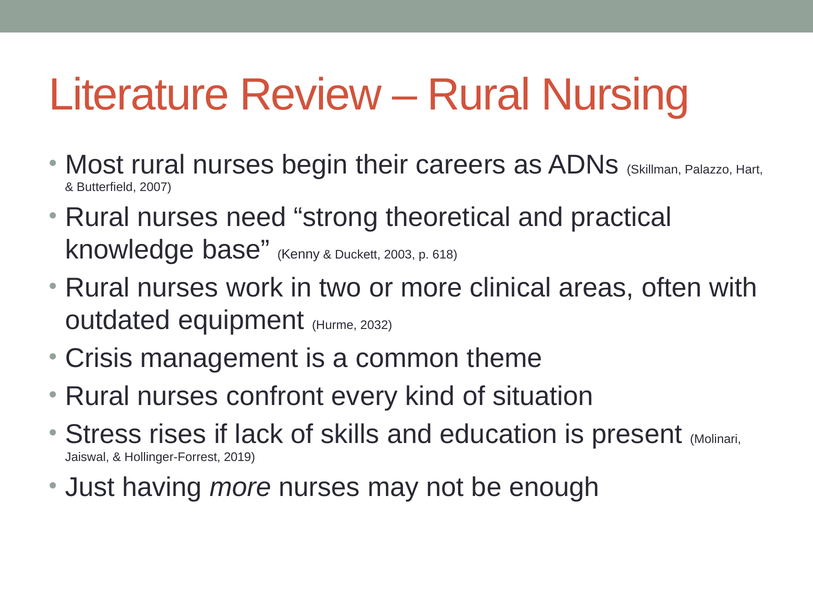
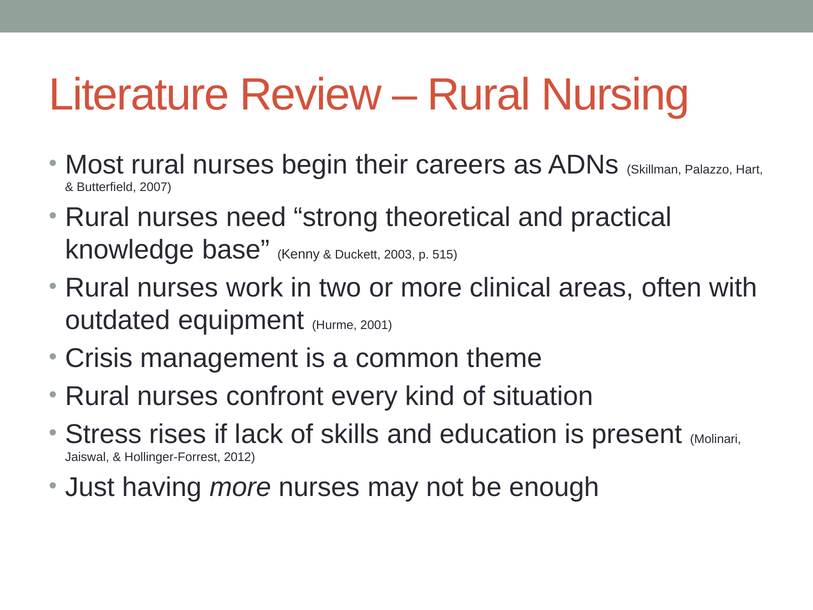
618: 618 -> 515
2032: 2032 -> 2001
2019: 2019 -> 2012
